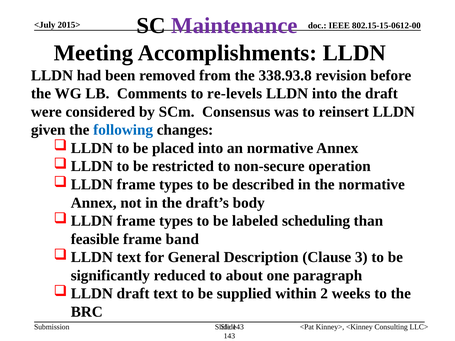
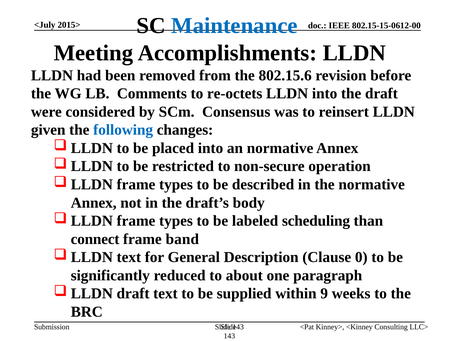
Maintenance colour: purple -> blue
338.93.8: 338.93.8 -> 802.15.6
re-levels: re-levels -> re-octets
feasible: feasible -> connect
3: 3 -> 0
2: 2 -> 9
